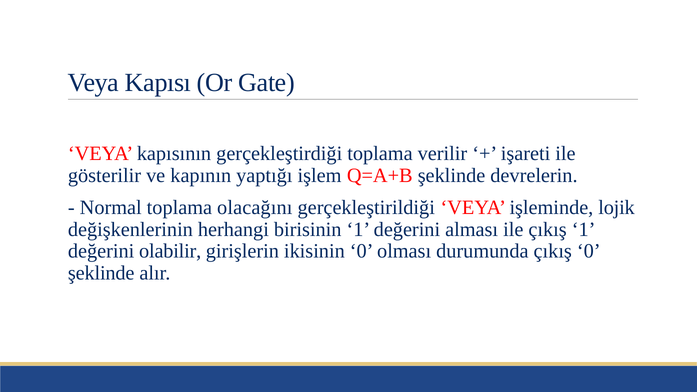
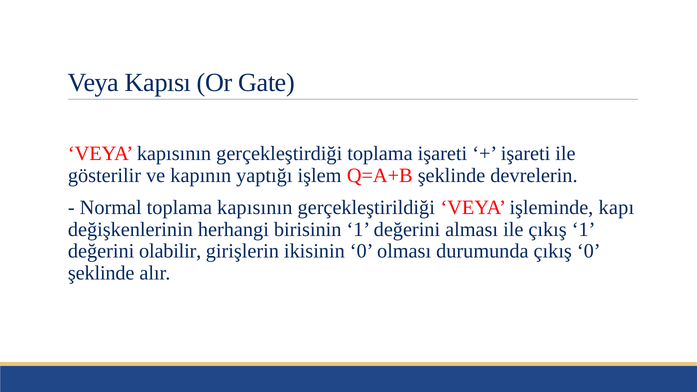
toplama verilir: verilir -> işareti
toplama olacağını: olacağını -> kapısının
lojik: lojik -> kapı
